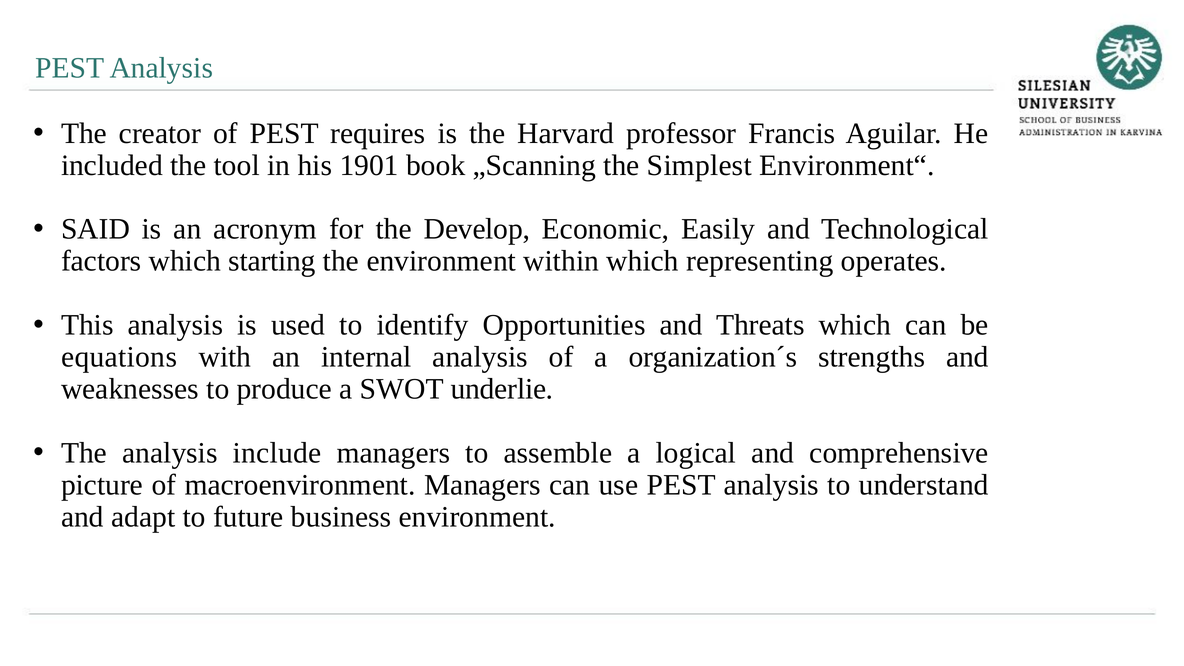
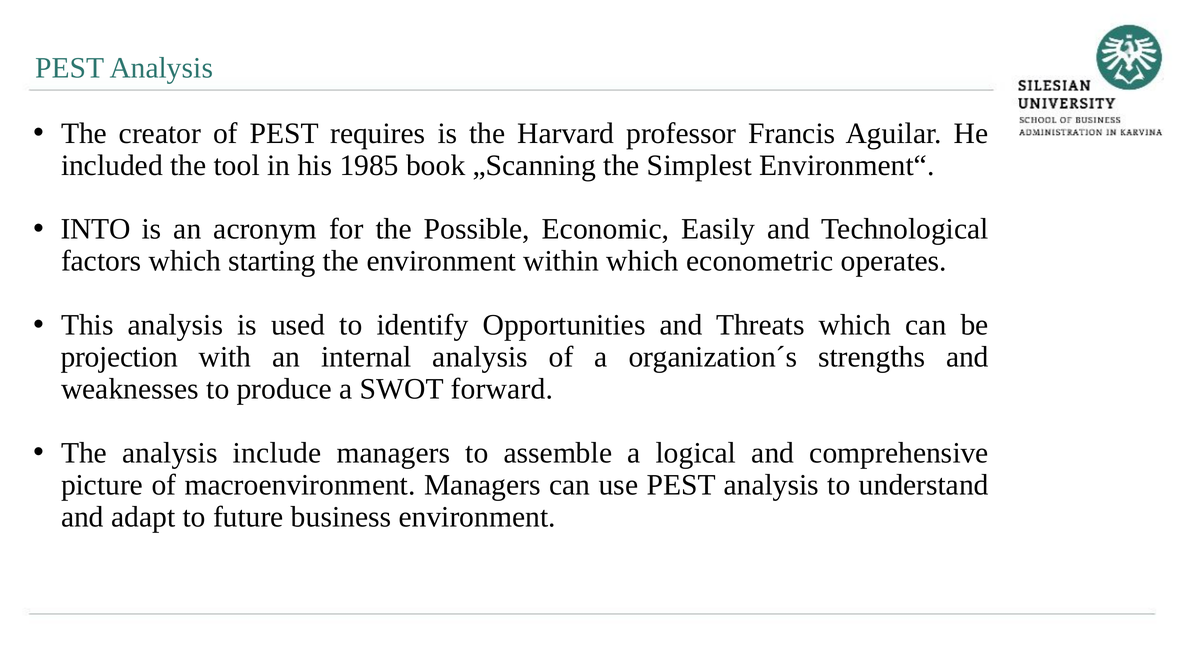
1901: 1901 -> 1985
SAID: SAID -> INTO
Develop: Develop -> Possible
representing: representing -> econometric
equations: equations -> projection
underlie: underlie -> forward
